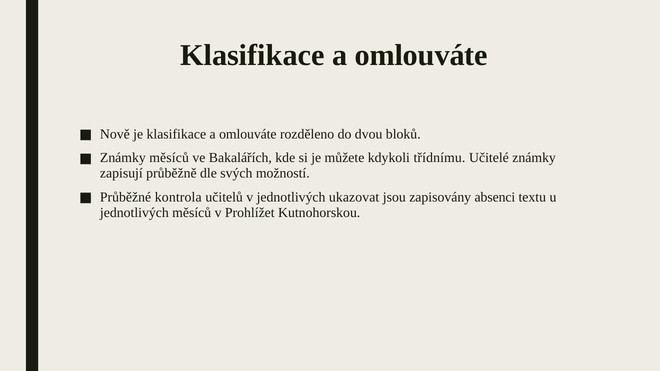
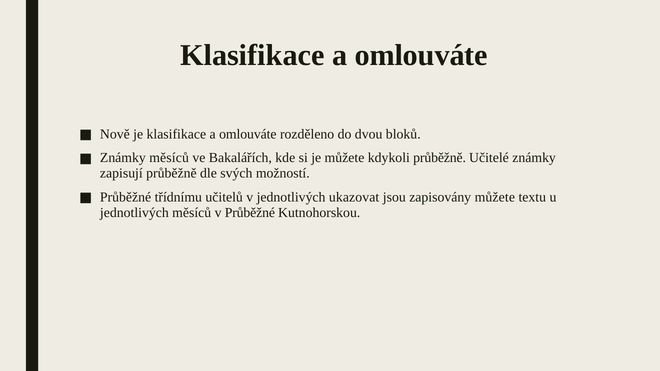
kdykoli třídnímu: třídnímu -> průběžně
kontrola: kontrola -> třídnímu
zapisovány absenci: absenci -> můžete
v Prohlížet: Prohlížet -> Průběžné
